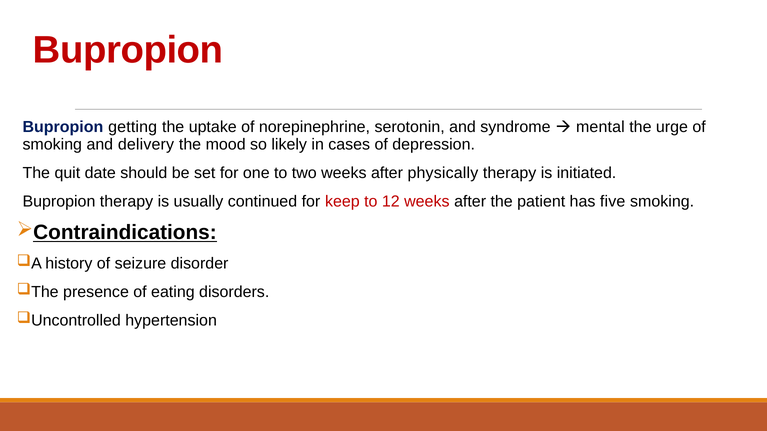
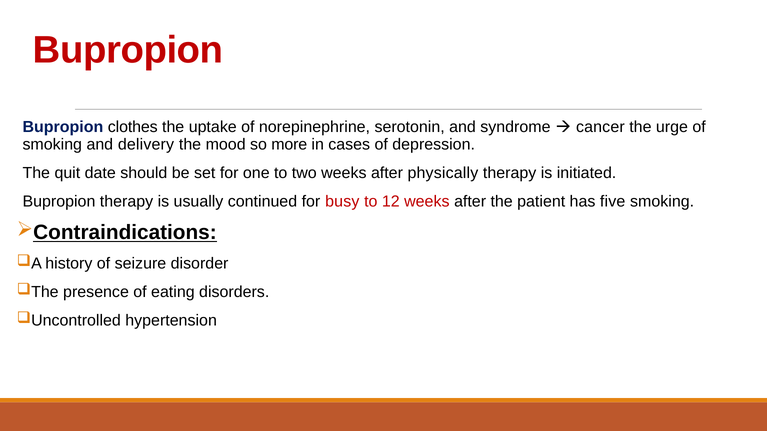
getting: getting -> clothes
mental: mental -> cancer
likely: likely -> more
keep: keep -> busy
